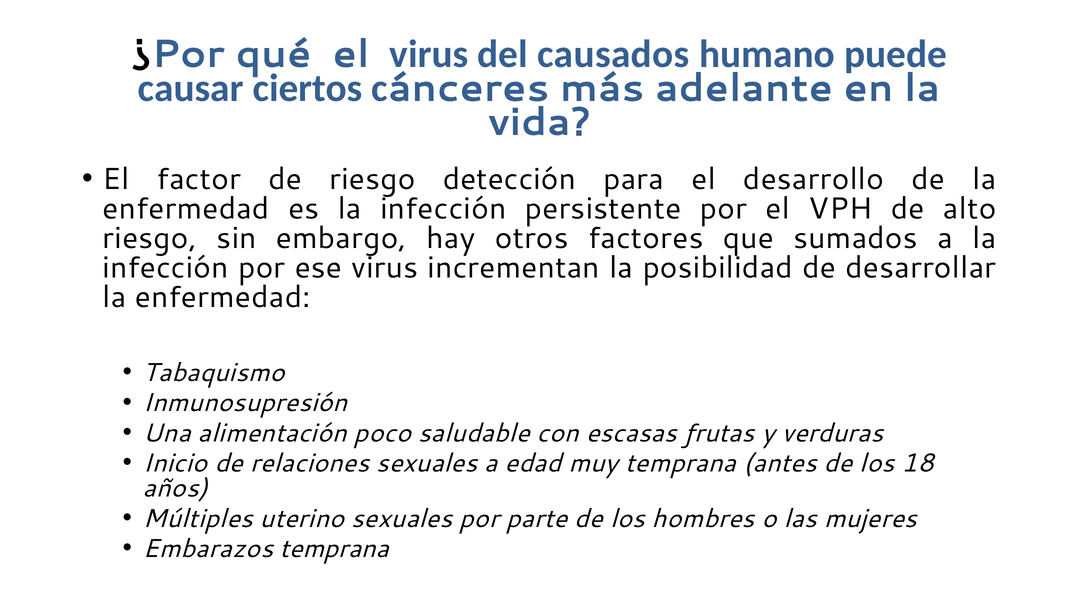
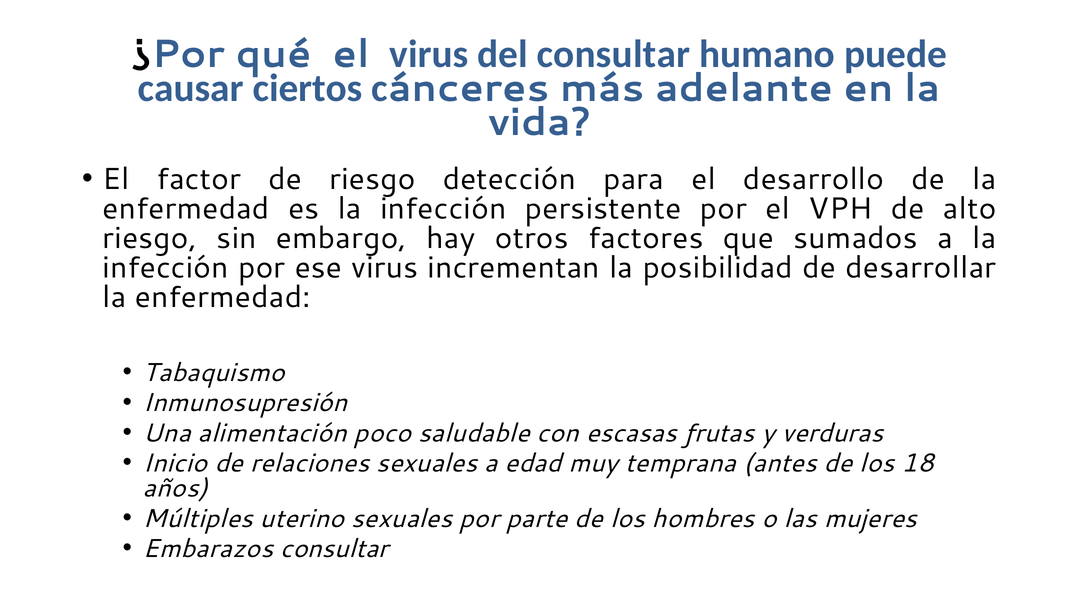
del causados: causados -> consultar
Embarazos temprana: temprana -> consultar
